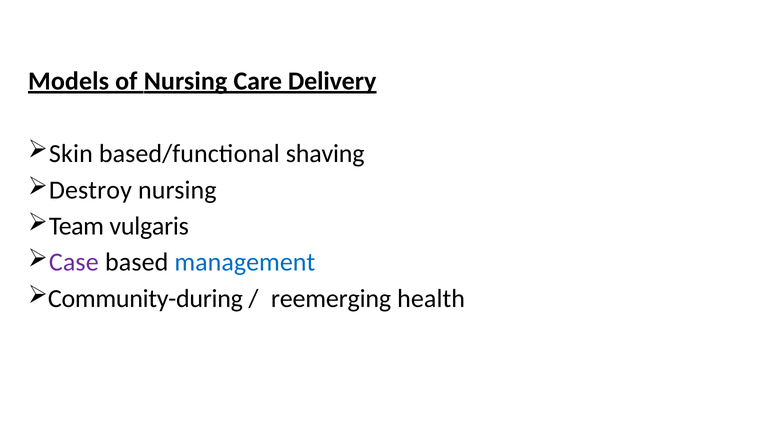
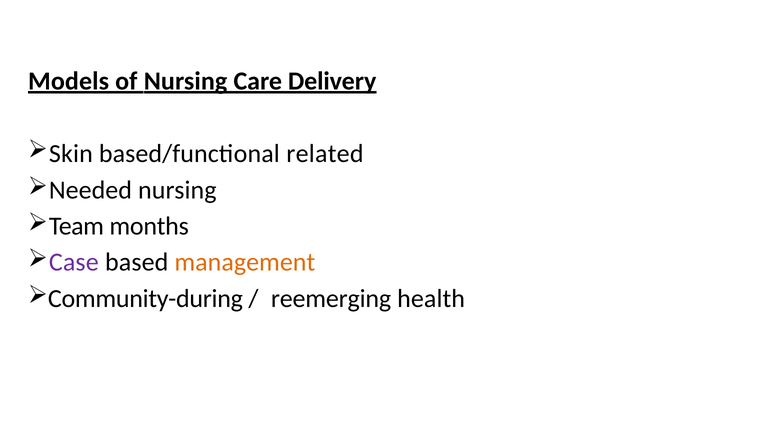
shaving: shaving -> related
Destroy: Destroy -> Needed
vulgaris: vulgaris -> months
management colour: blue -> orange
